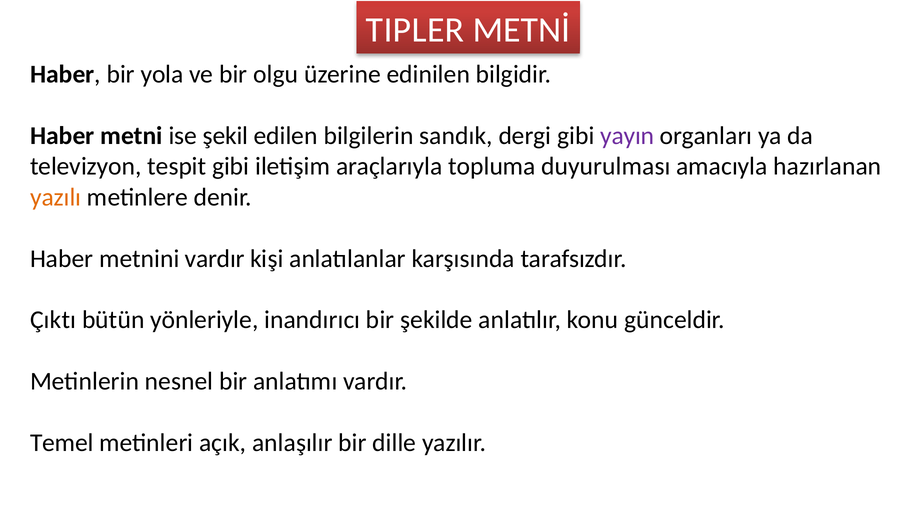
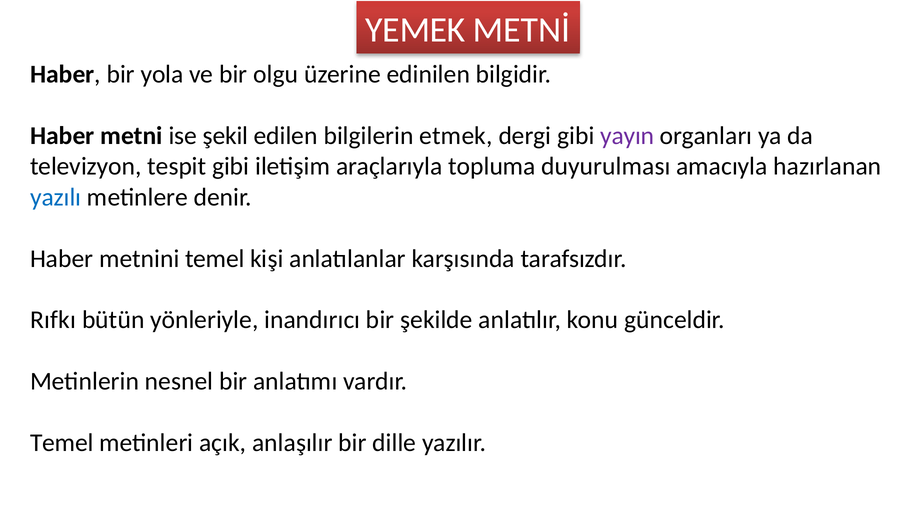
TIPLER: TIPLER -> YEMEK
sandık: sandık -> etmek
yazılı colour: orange -> blue
metnini vardır: vardır -> temel
Çıktı: Çıktı -> Rıfkı
